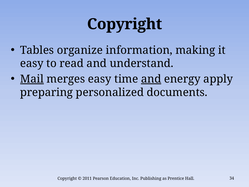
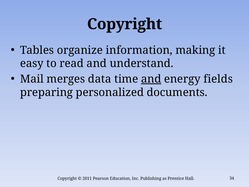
Mail underline: present -> none
merges easy: easy -> data
apply: apply -> fields
